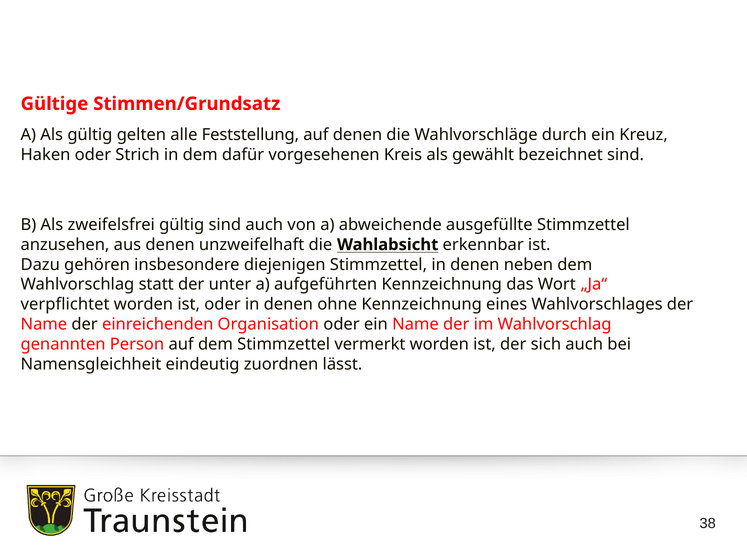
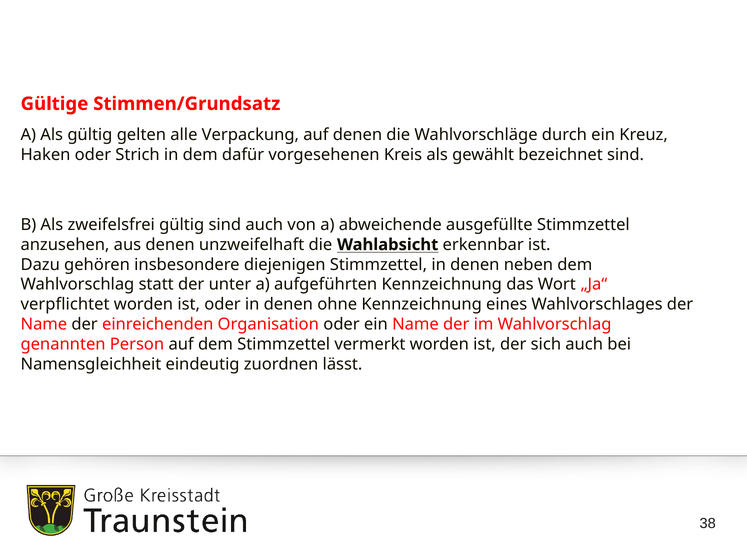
Feststellung: Feststellung -> Verpackung
